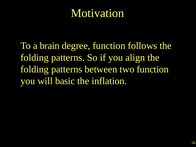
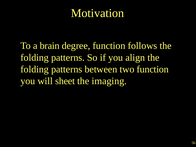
basic: basic -> sheet
inflation: inflation -> imaging
